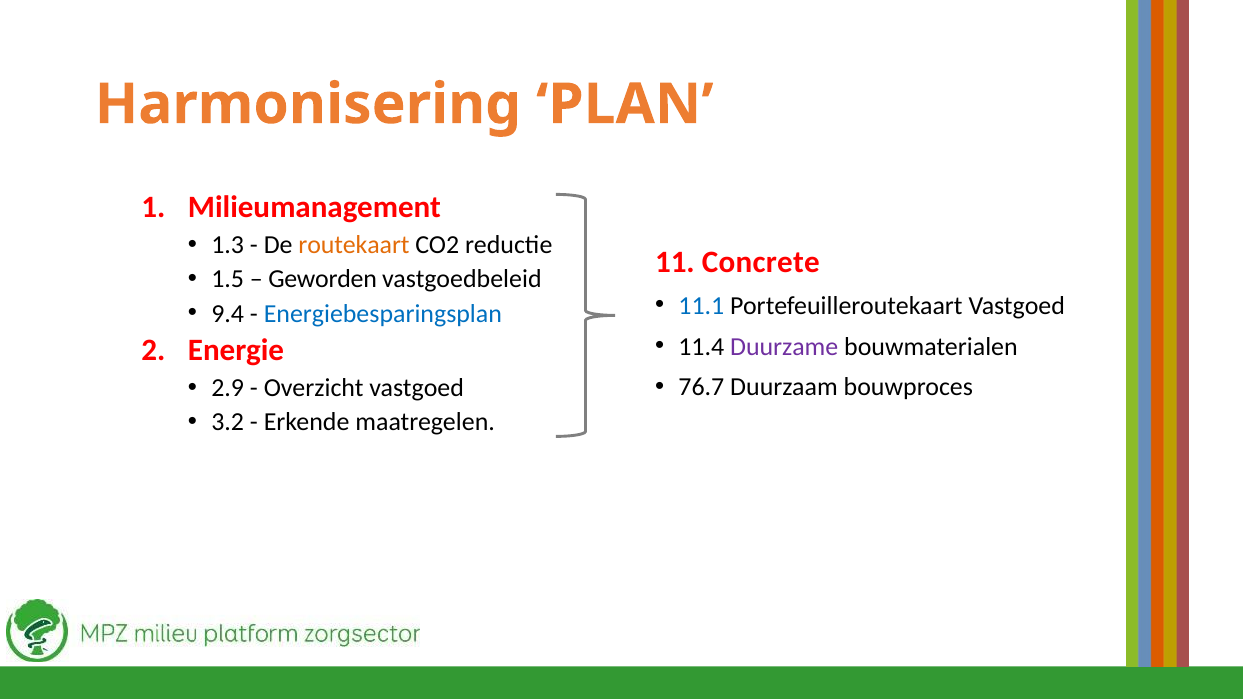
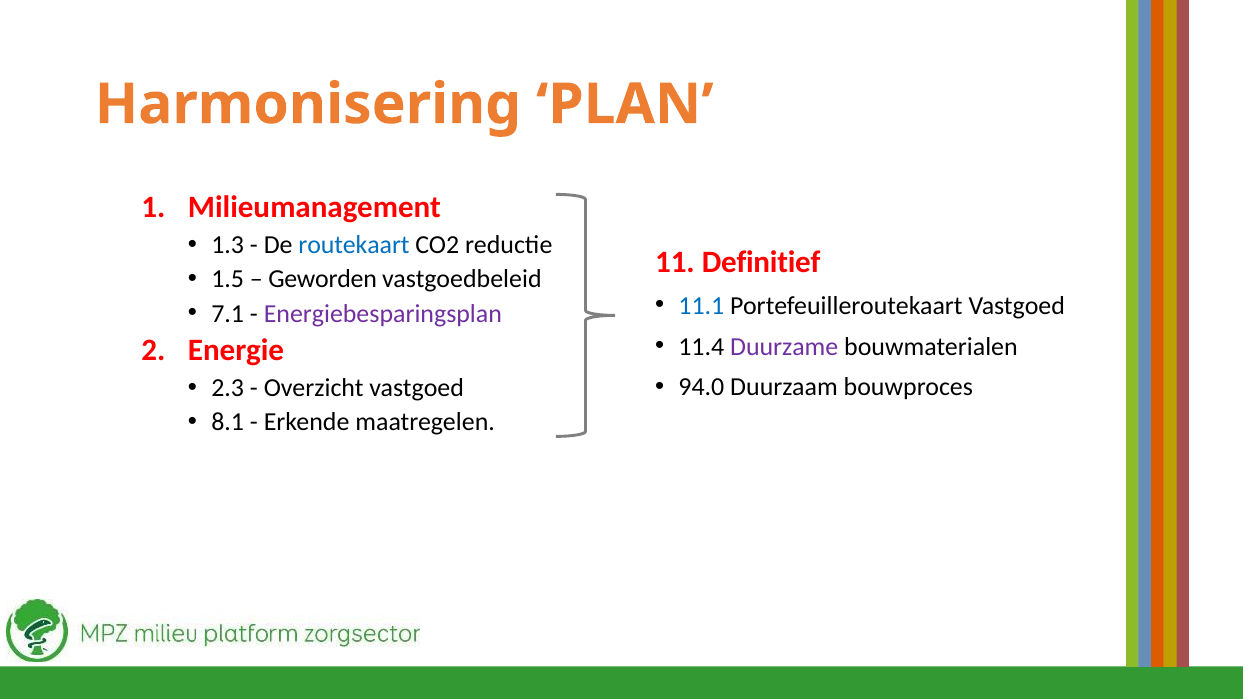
routekaart colour: orange -> blue
Concrete: Concrete -> Definitief
9.4: 9.4 -> 7.1
Energiebesparingsplan colour: blue -> purple
76.7: 76.7 -> 94.0
2.9: 2.9 -> 2.3
3.2: 3.2 -> 8.1
